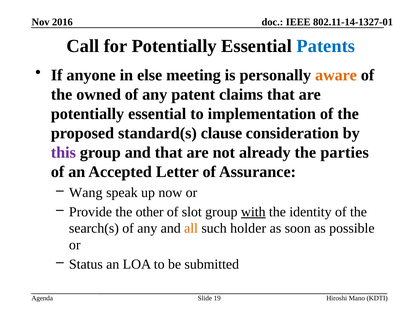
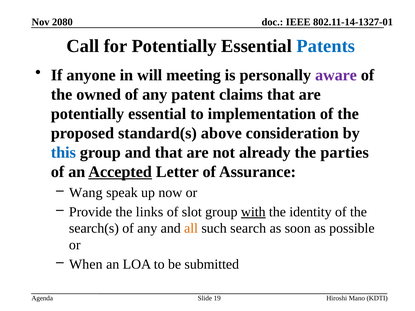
2016: 2016 -> 2080
else: else -> will
aware colour: orange -> purple
clause: clause -> above
this colour: purple -> blue
Accepted underline: none -> present
other: other -> links
holder: holder -> search
Status: Status -> When
